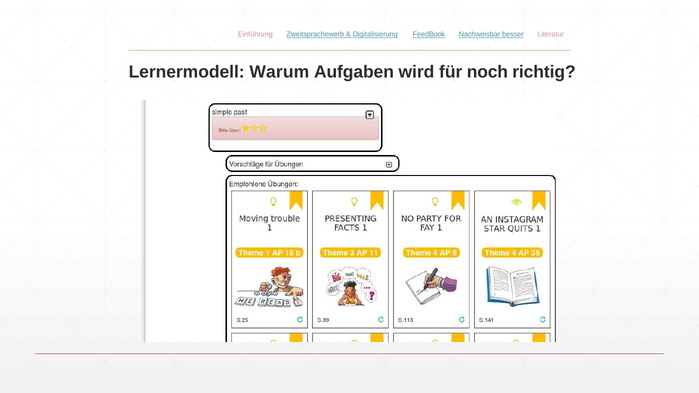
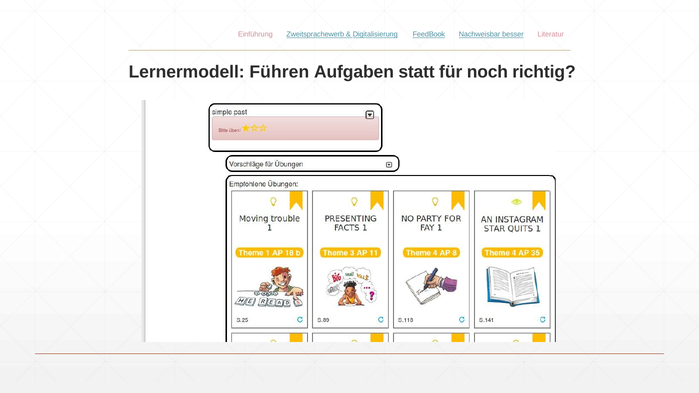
Warum: Warum -> Führen
wird: wird -> statt
